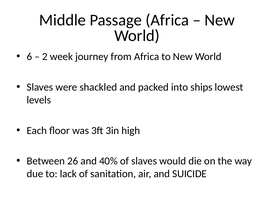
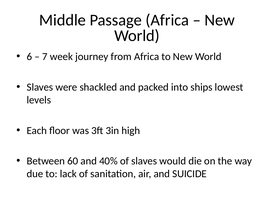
2: 2 -> 7
26: 26 -> 60
